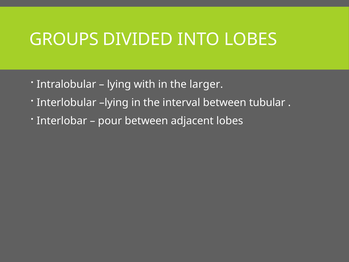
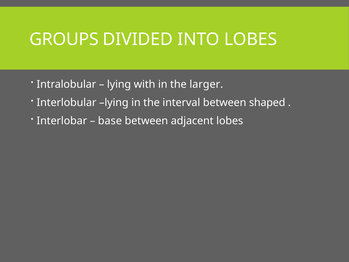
tubular: tubular -> shaped
pour: pour -> base
